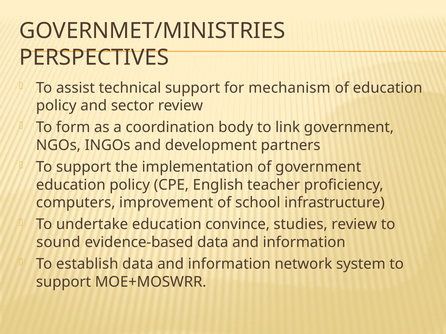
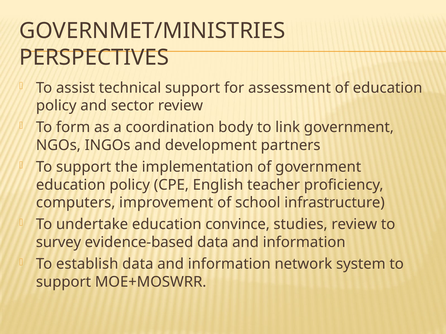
mechanism: mechanism -> assessment
sound: sound -> survey
